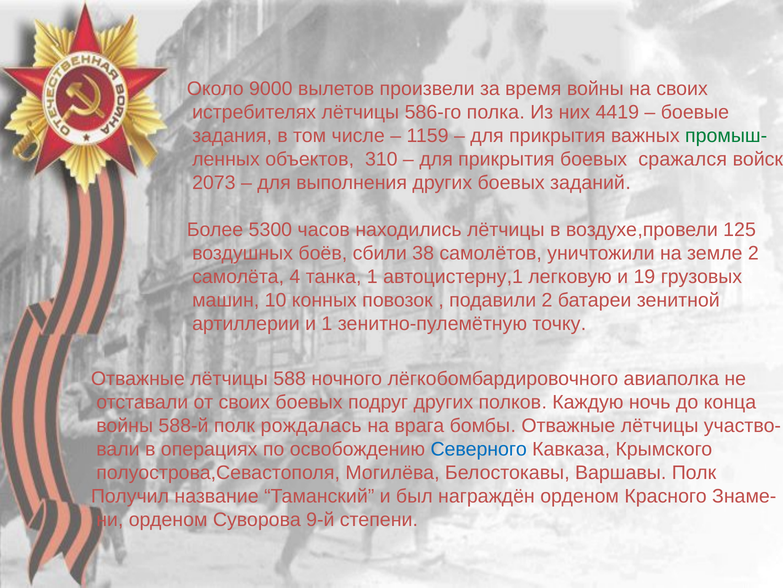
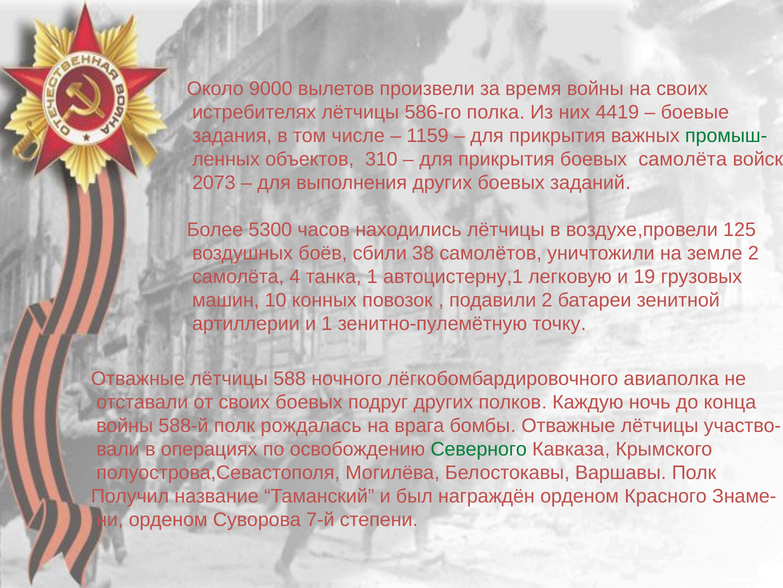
боевых сражался: сражался -> самолёта
Северного colour: blue -> green
9-й: 9-й -> 7-й
